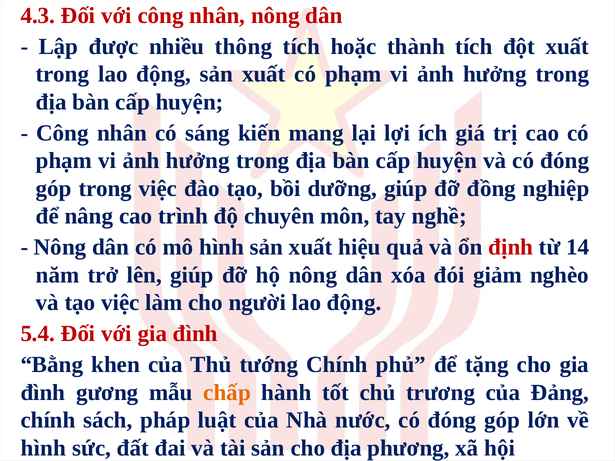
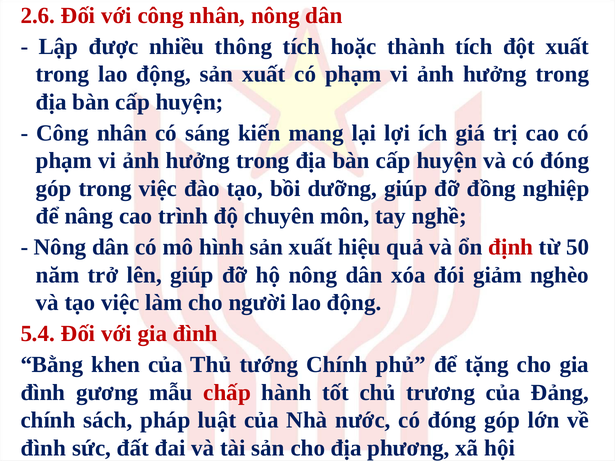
4.3: 4.3 -> 2.6
14: 14 -> 50
chấp colour: orange -> red
hình at (43, 448): hình -> đình
